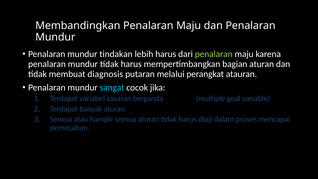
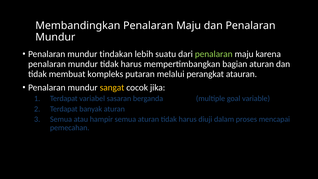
lebih harus: harus -> suatu
diagnosis: diagnosis -> kompleks
sangat colour: light blue -> yellow
